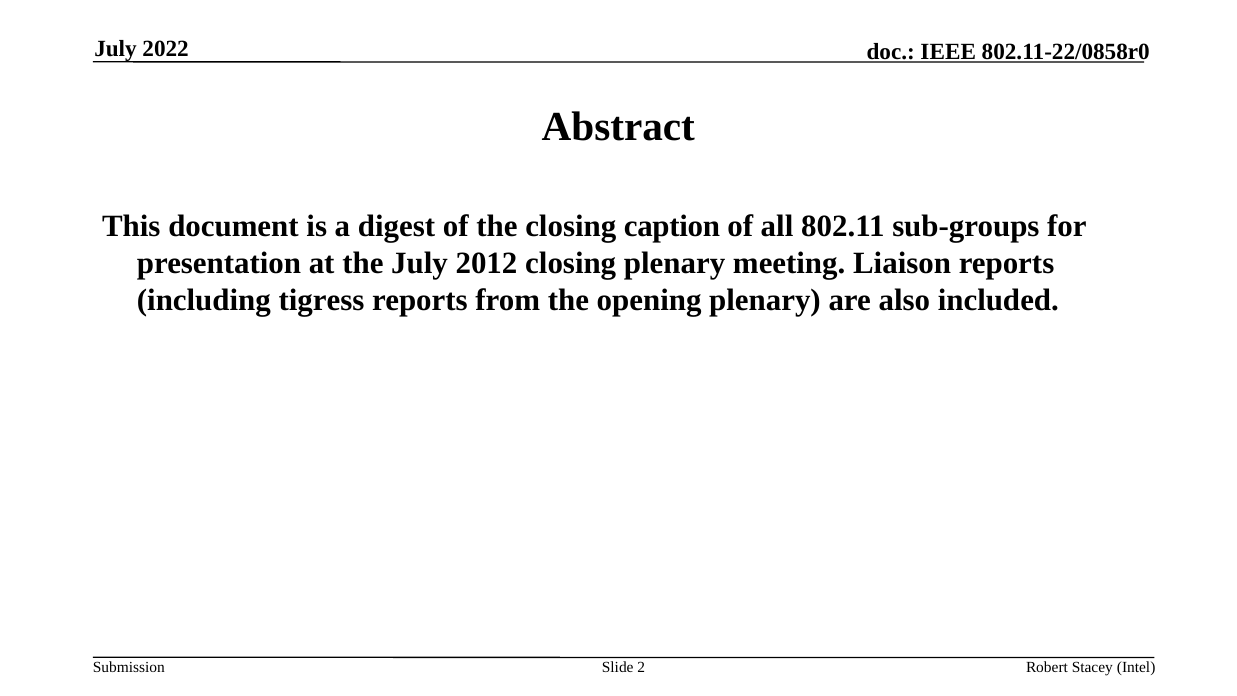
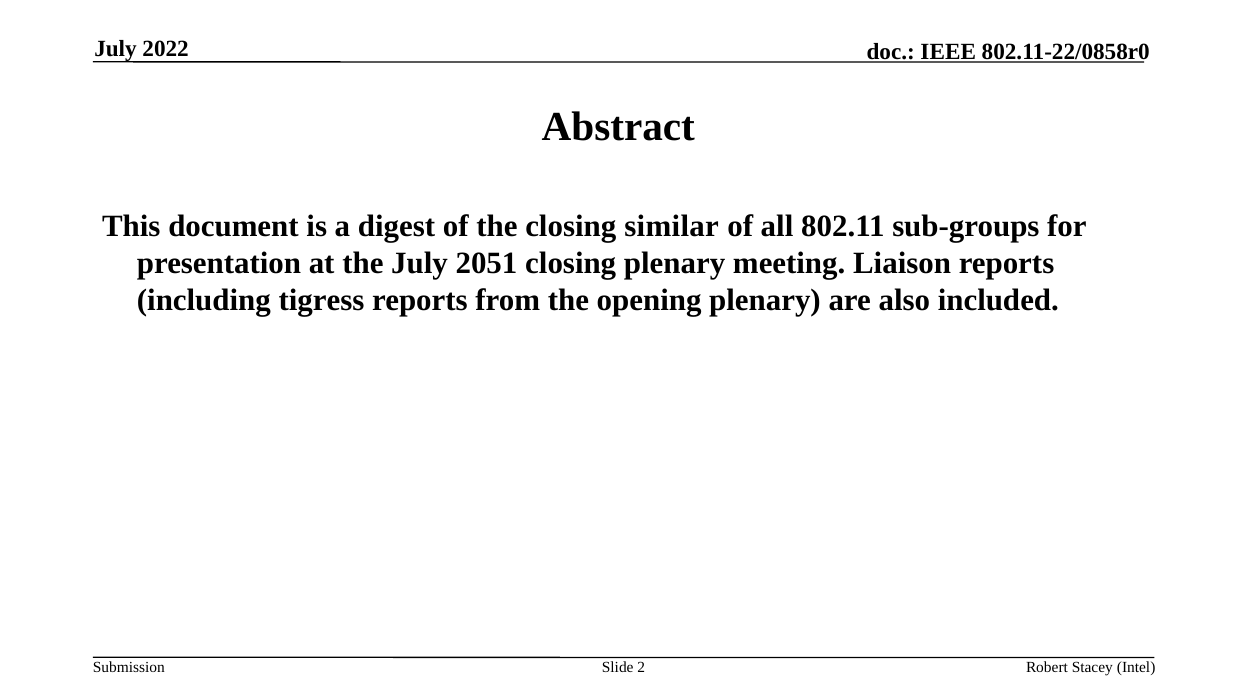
caption: caption -> similar
2012: 2012 -> 2051
